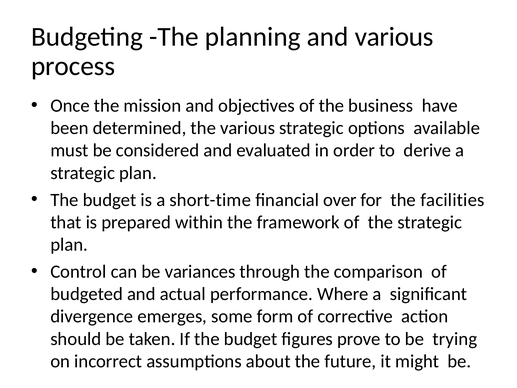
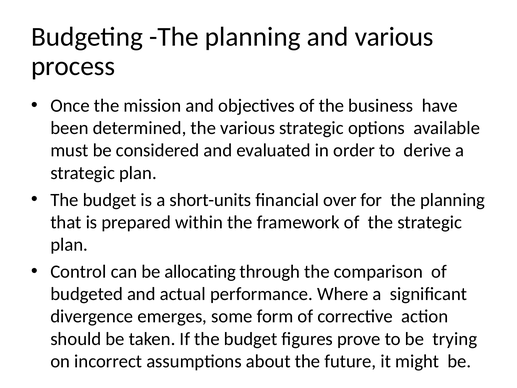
short-time: short-time -> short-units
for the facilities: facilities -> planning
variances: variances -> allocating
